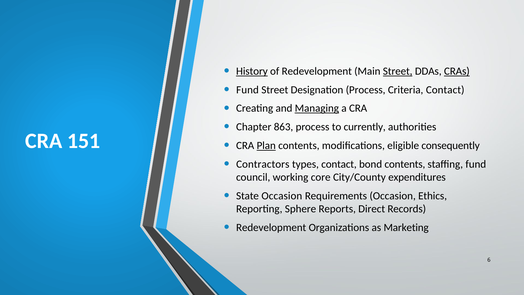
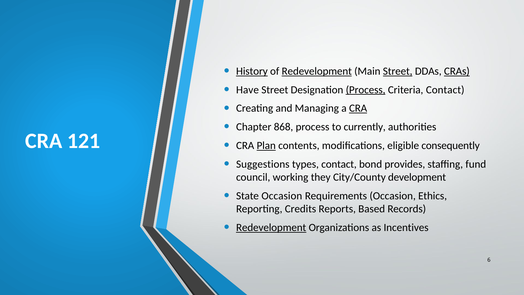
Redevelopment at (317, 71) underline: none -> present
Fund at (247, 90): Fund -> Have
Process at (366, 90) underline: none -> present
Managing underline: present -> none
CRA at (358, 108) underline: none -> present
863: 863 -> 868
151: 151 -> 121
Contractors: Contractors -> Suggestions
bond contents: contents -> provides
core: core -> they
expenditures: expenditures -> development
Sphere: Sphere -> Credits
Direct: Direct -> Based
Redevelopment at (271, 227) underline: none -> present
Marketing: Marketing -> Incentives
